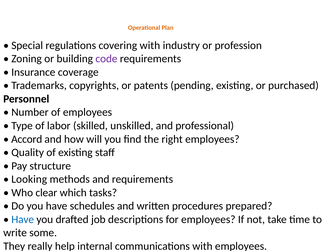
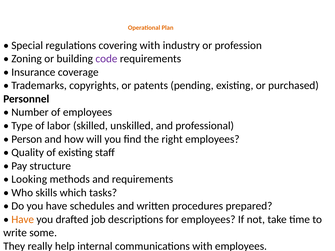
Accord: Accord -> Person
clear: clear -> skills
Have at (23, 220) colour: blue -> orange
